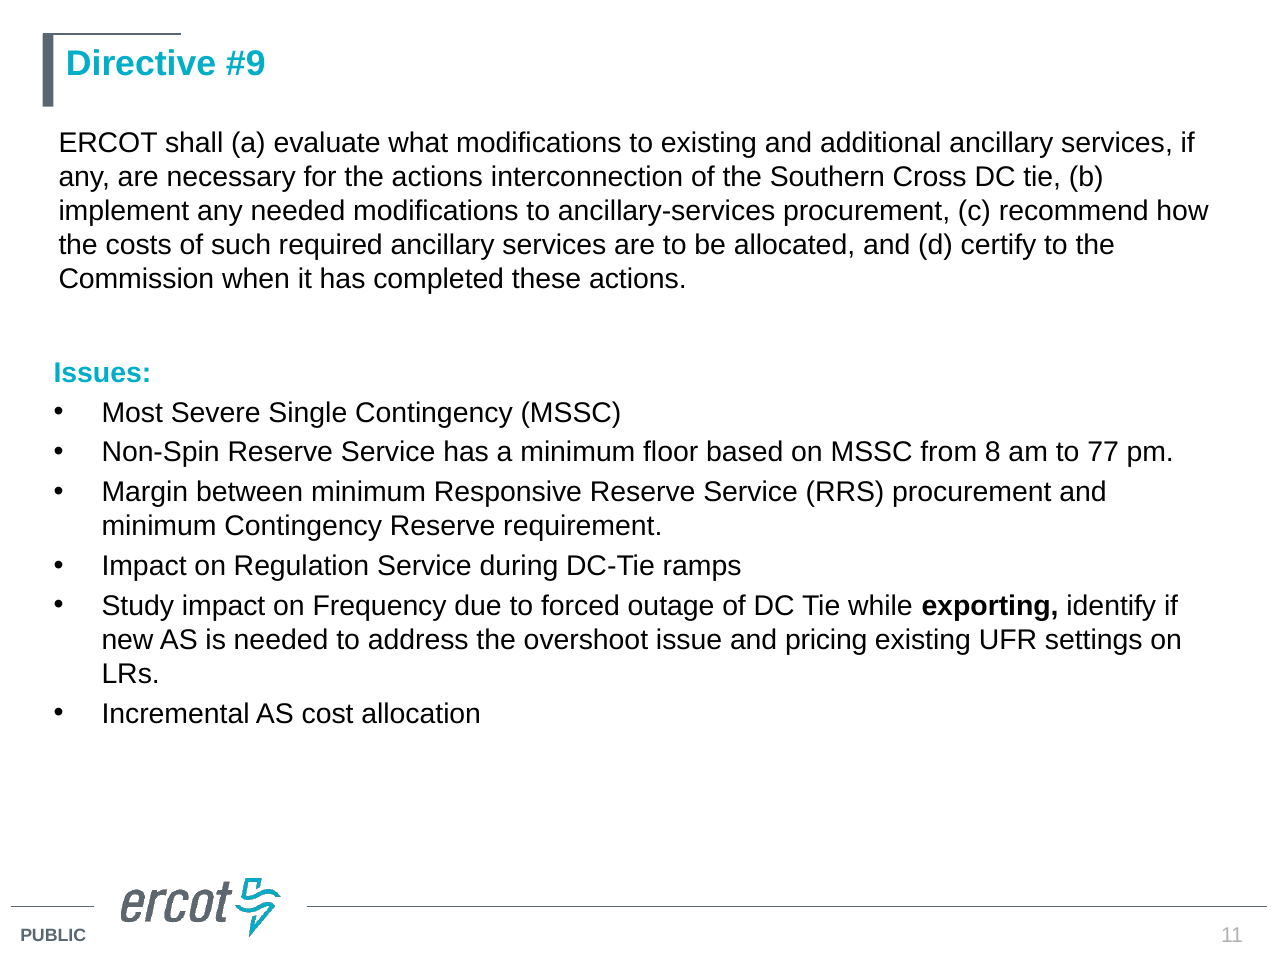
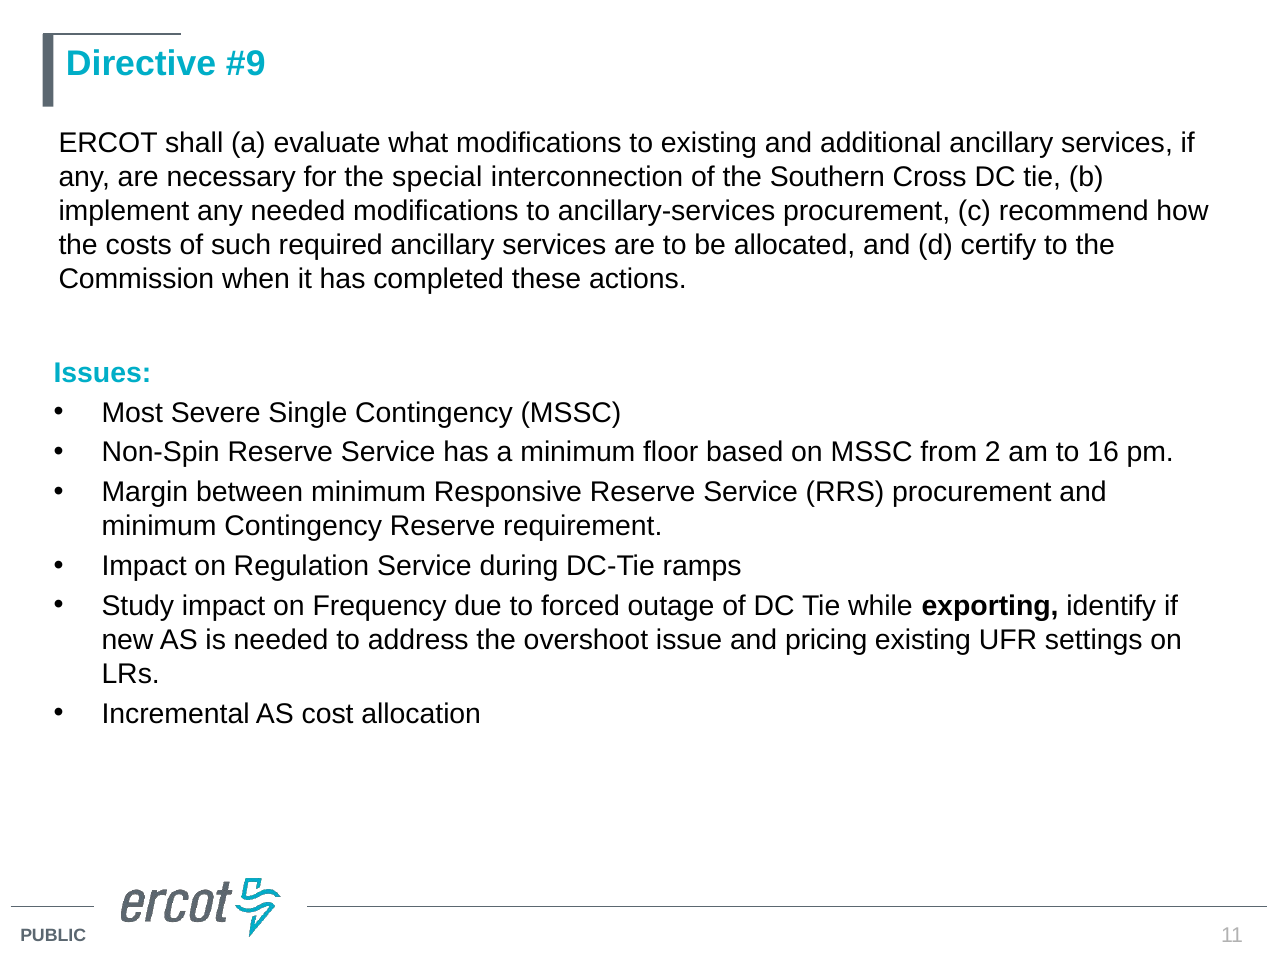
the actions: actions -> special
8: 8 -> 2
77: 77 -> 16
